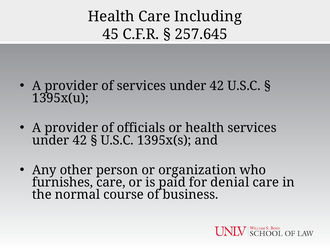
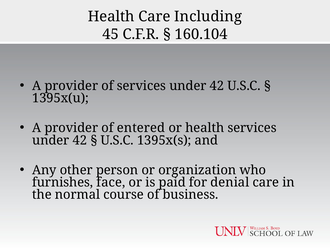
257.645: 257.645 -> 160.104
officials: officials -> entered
furnishes care: care -> face
